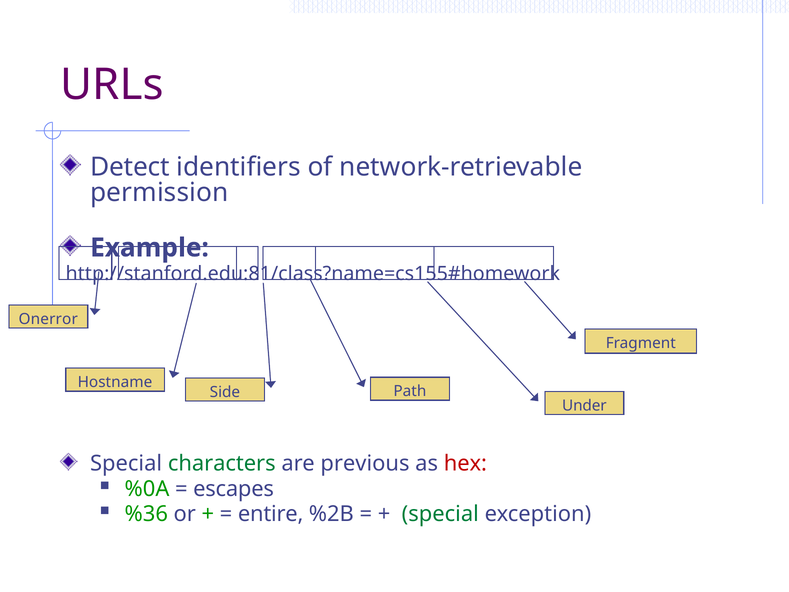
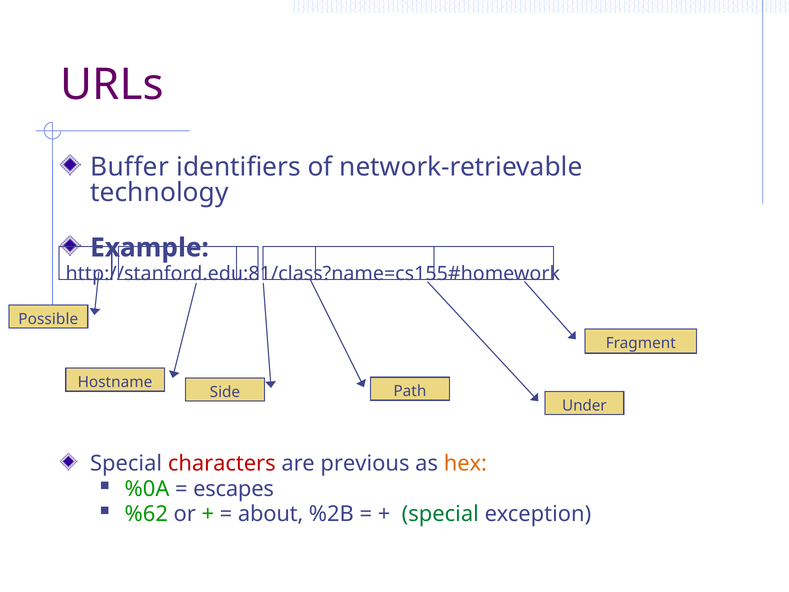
Detect: Detect -> Buffer
permission: permission -> technology
Onerror: Onerror -> Possible
characters colour: green -> red
hex colour: red -> orange
%36: %36 -> %62
entire: entire -> about
